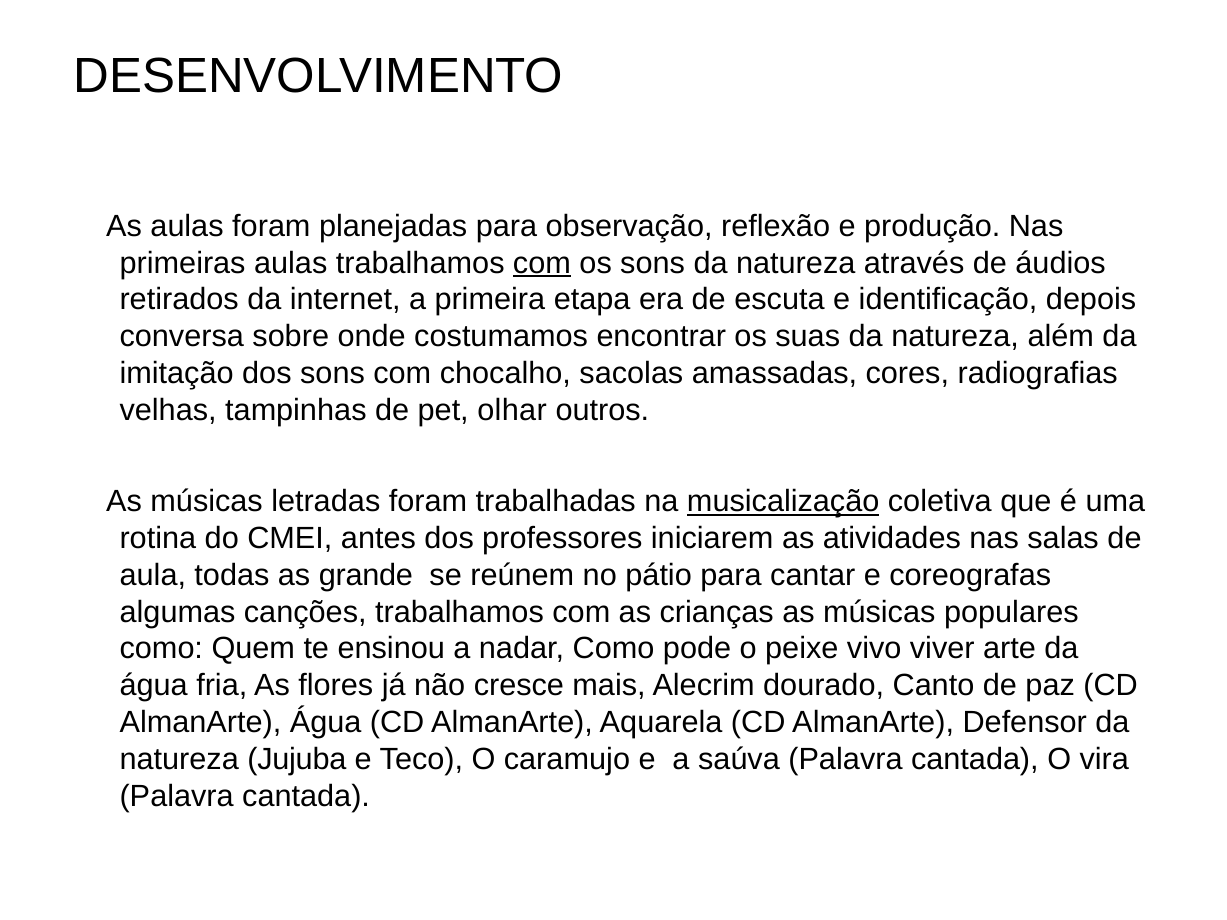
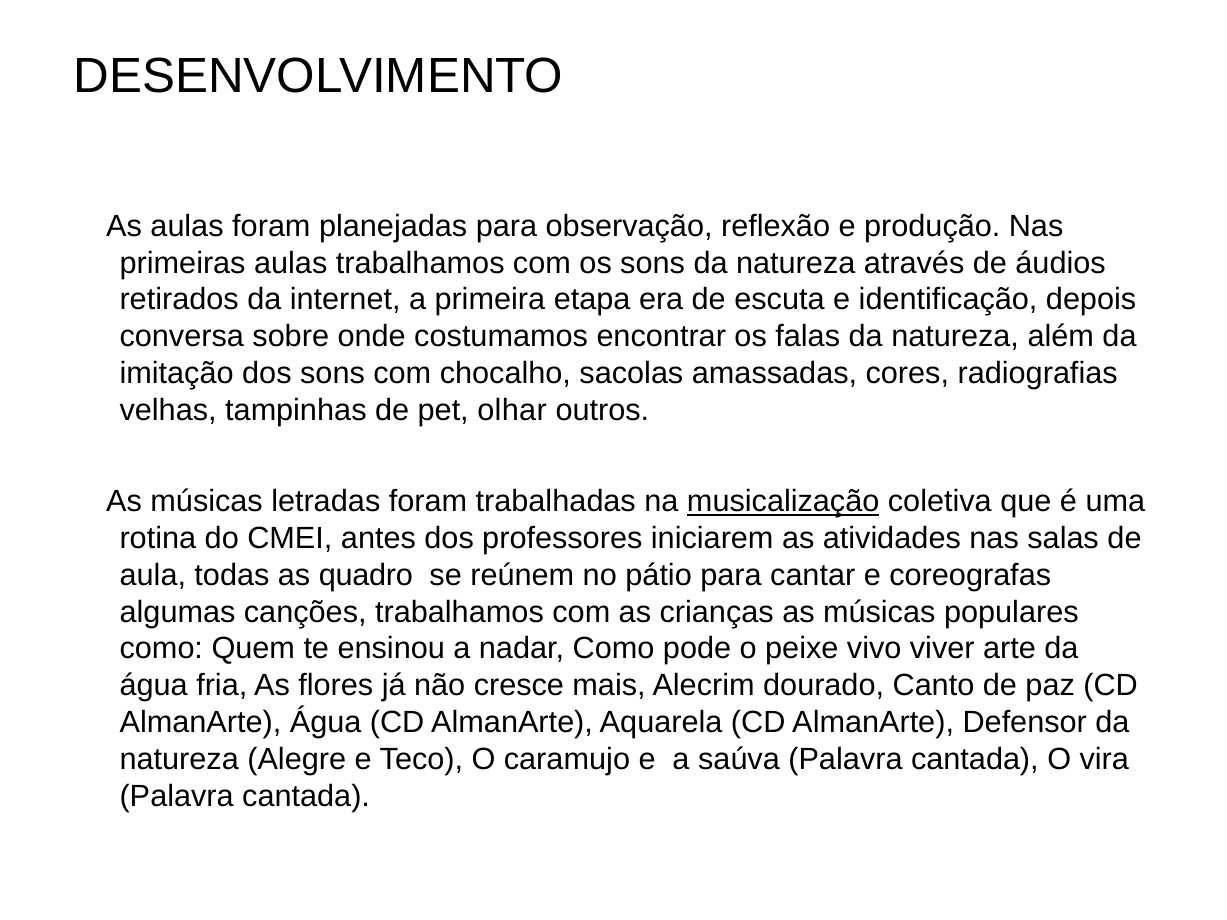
com at (542, 263) underline: present -> none
suas: suas -> falas
grande: grande -> quadro
Jujuba: Jujuba -> Alegre
